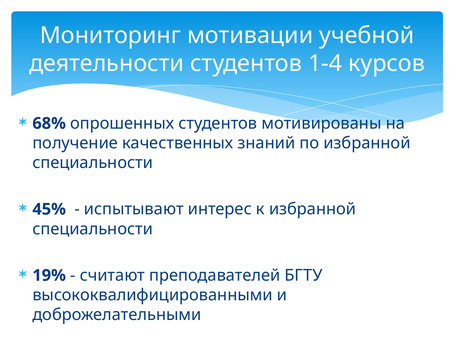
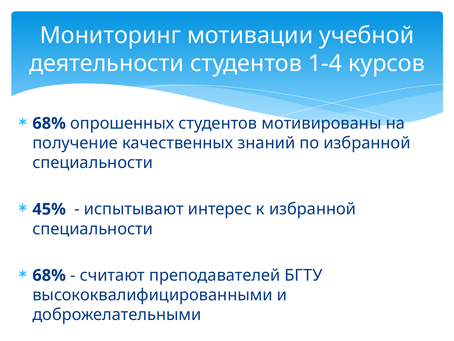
19% at (49, 275): 19% -> 68%
